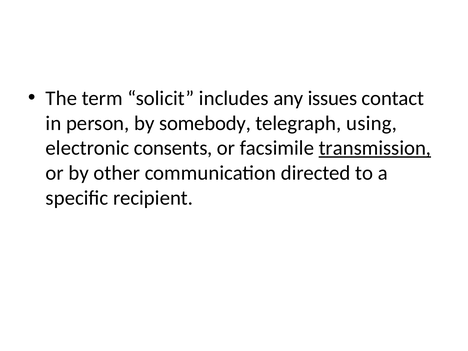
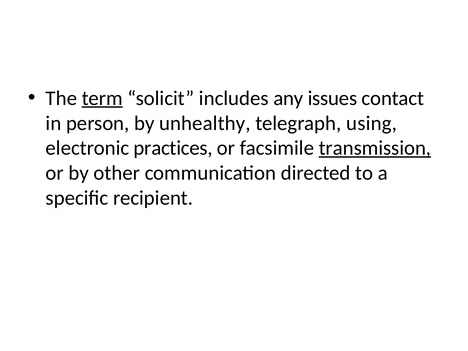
term underline: none -> present
somebody: somebody -> unhealthy
consents: consents -> practices
